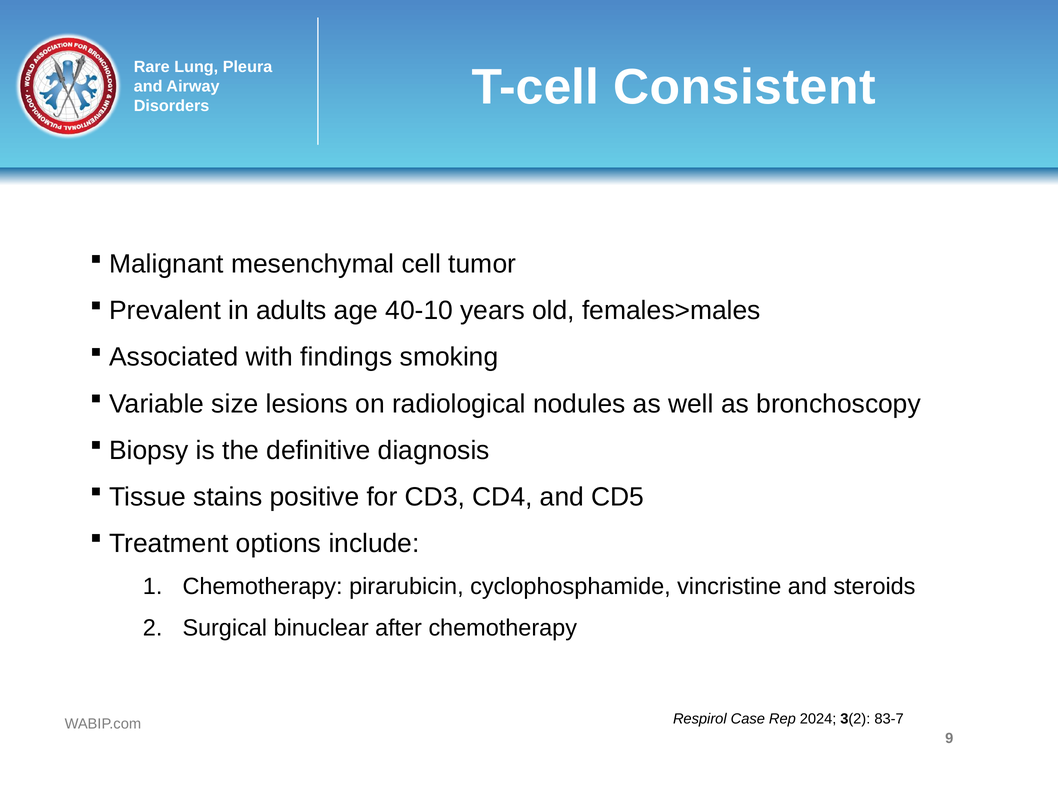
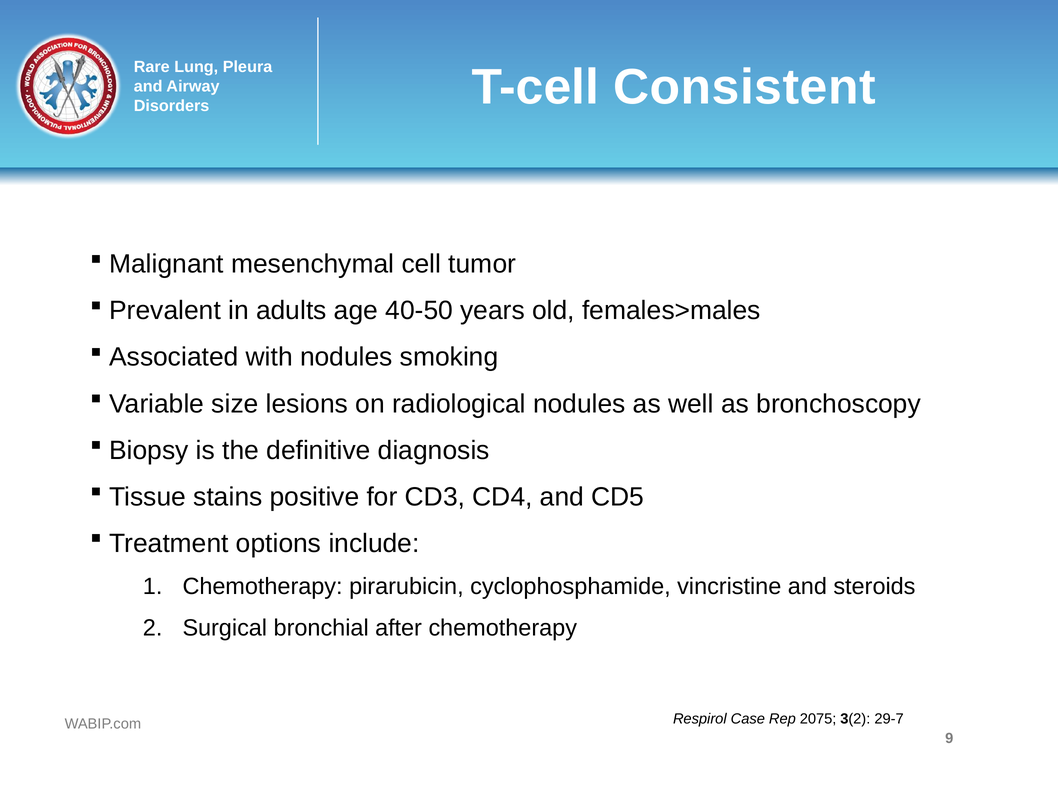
40-10: 40-10 -> 40-50
with findings: findings -> nodules
binuclear: binuclear -> bronchial
2024: 2024 -> 2075
83-7: 83-7 -> 29-7
